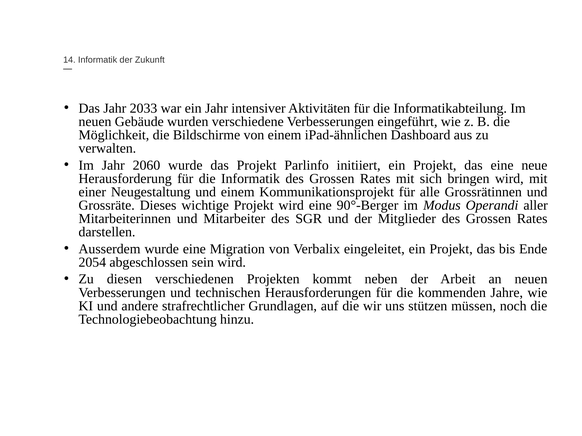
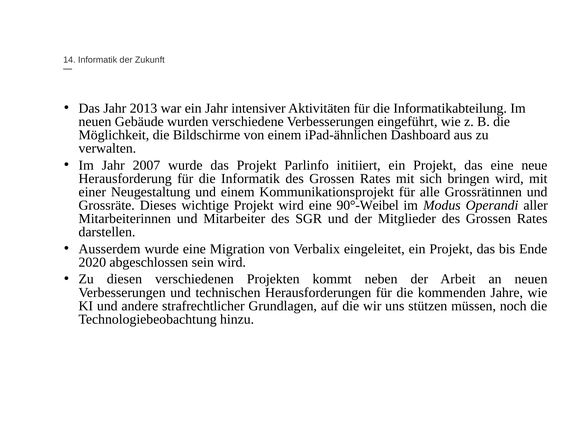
2033: 2033 -> 2013
2060: 2060 -> 2007
90°-Berger: 90°-Berger -> 90°-Weibel
2054: 2054 -> 2020
